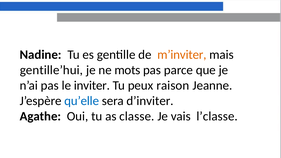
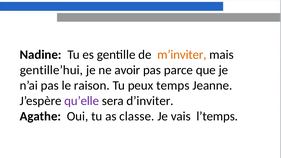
mots: mots -> avoir
inviter: inviter -> raison
raison: raison -> temps
qu’elle colour: blue -> purple
l’classe: l’classe -> l’temps
